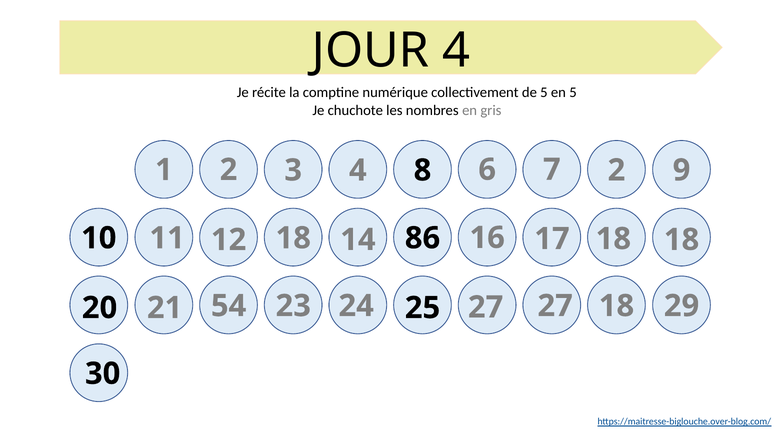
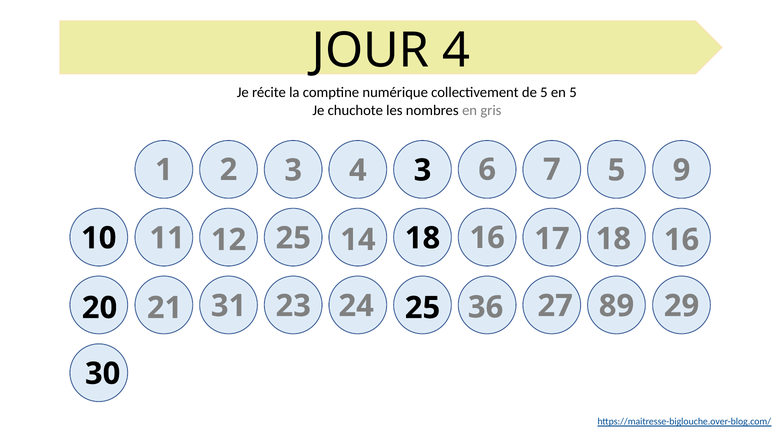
4 8: 8 -> 3
7 2: 2 -> 5
12 18: 18 -> 25
14 86: 86 -> 18
17 18 18: 18 -> 16
54: 54 -> 31
25 27: 27 -> 36
27 18: 18 -> 89
